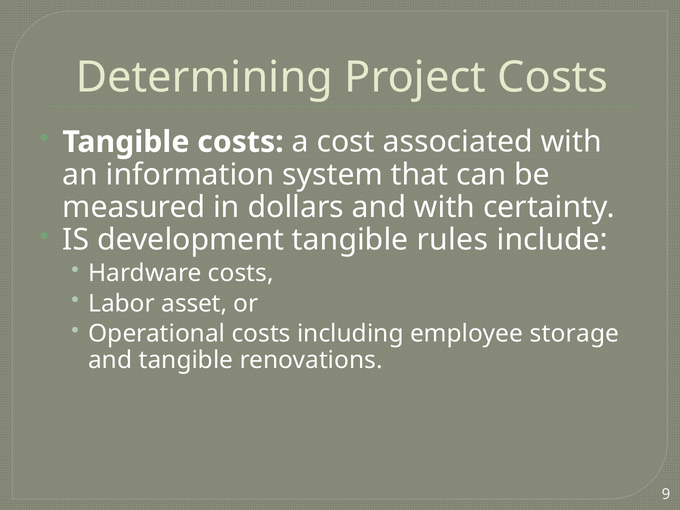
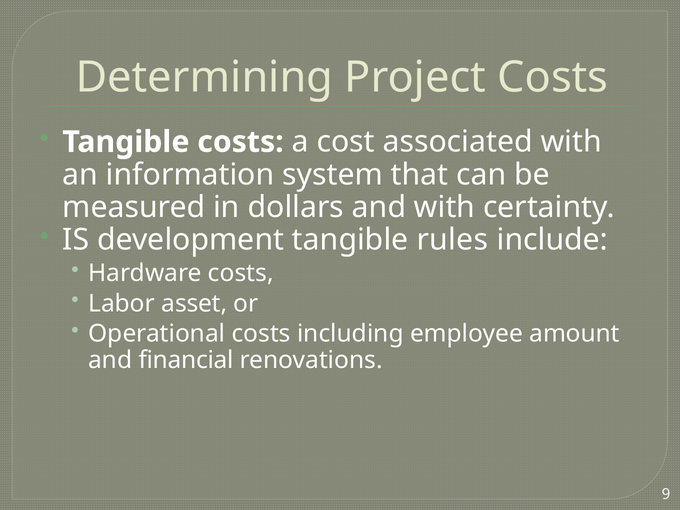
storage: storage -> amount
and tangible: tangible -> financial
